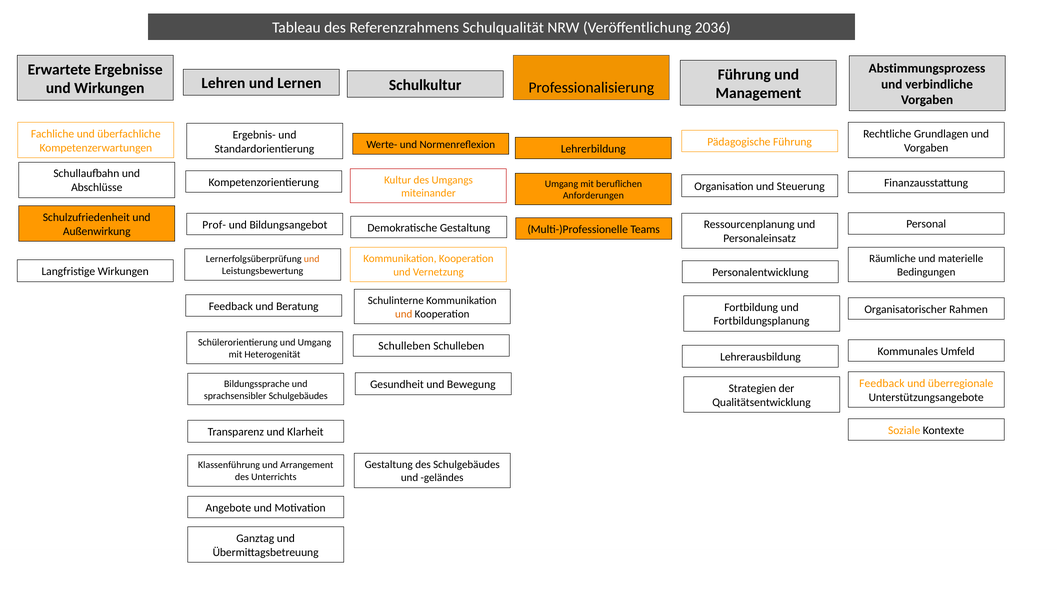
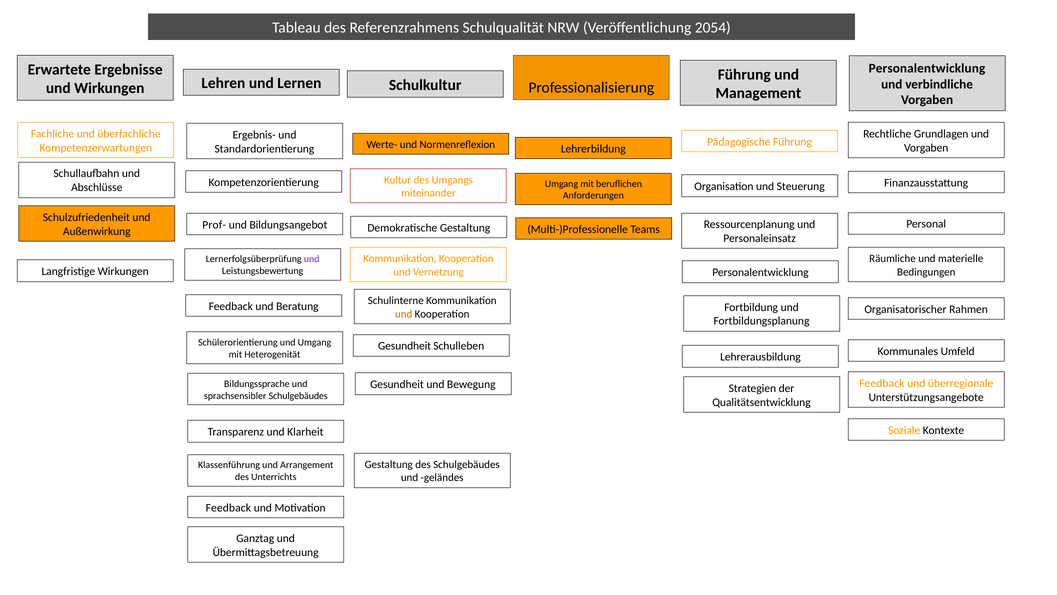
2036: 2036 -> 2054
Abstimmungsprozess at (927, 68): Abstimmungsprozess -> Personalentwicklung
und at (312, 259) colour: orange -> purple
Schulleben at (404, 346): Schulleben -> Gesundheit
Angebote at (228, 507): Angebote -> Feedback
